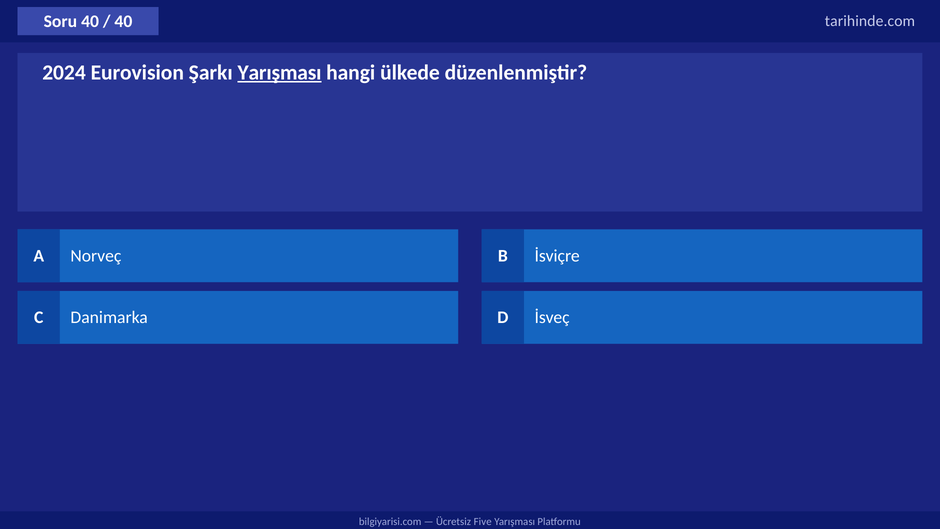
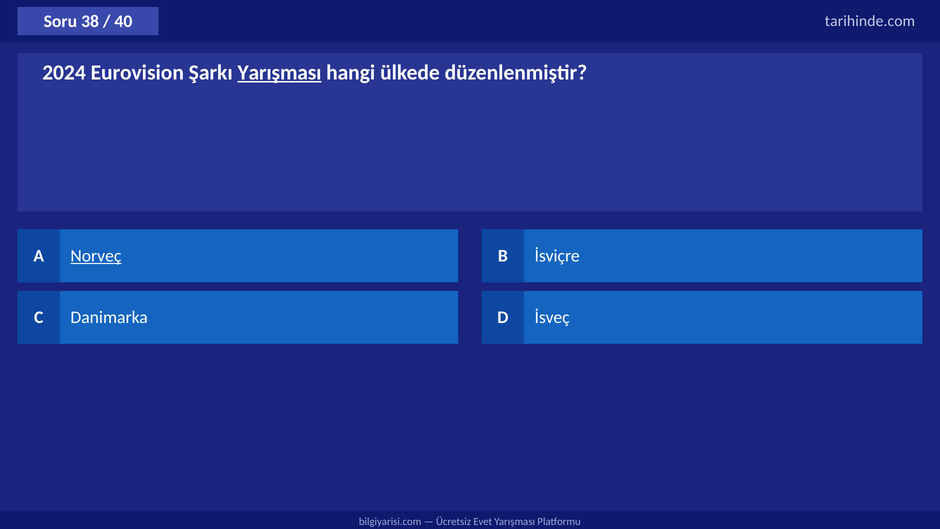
Soru 40: 40 -> 38
Norveç underline: none -> present
Five: Five -> Evet
